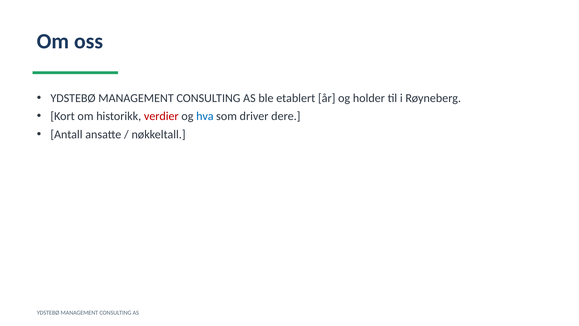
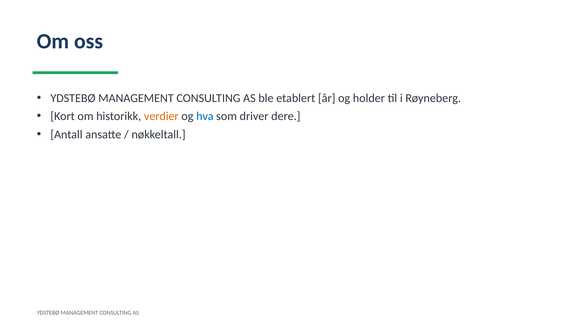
verdier colour: red -> orange
